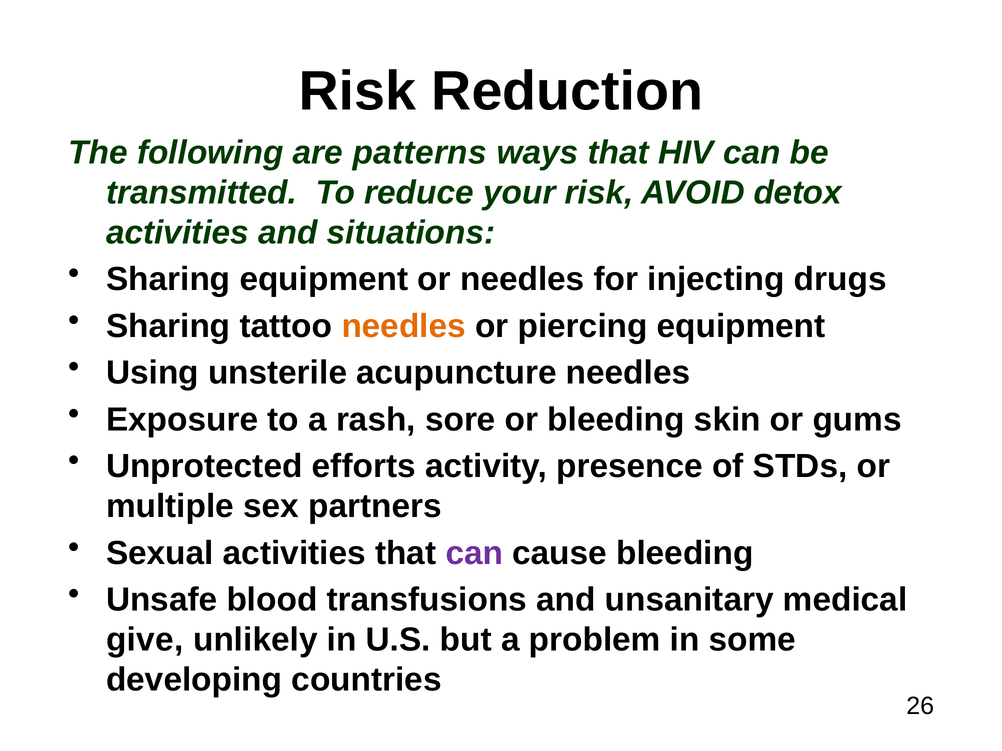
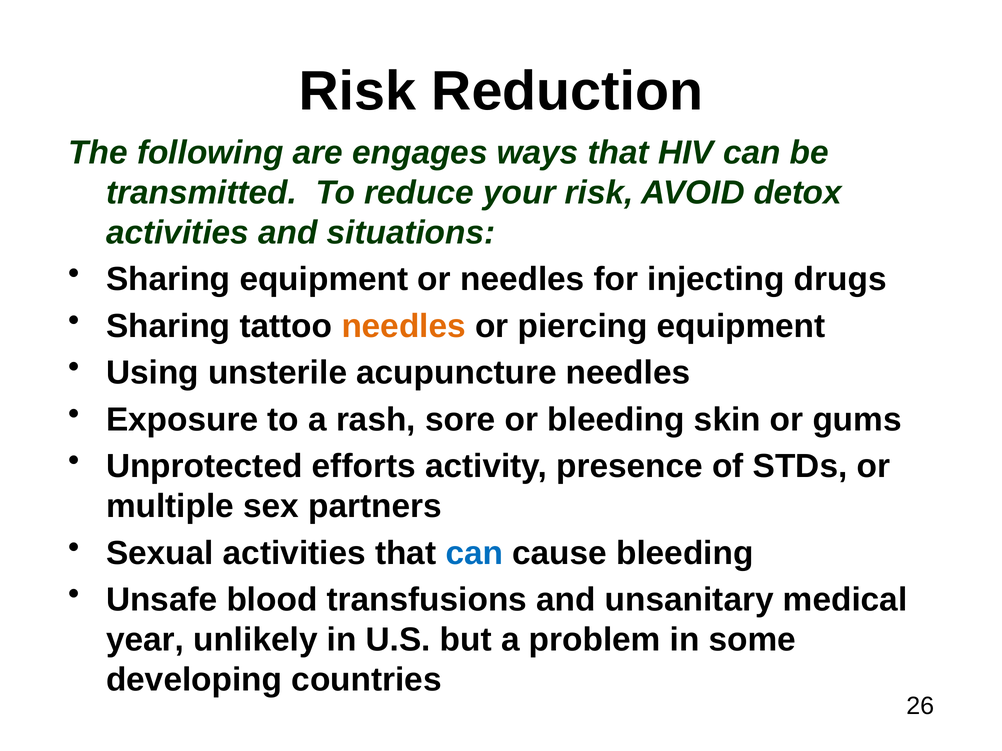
patterns: patterns -> engages
can at (474, 553) colour: purple -> blue
give: give -> year
